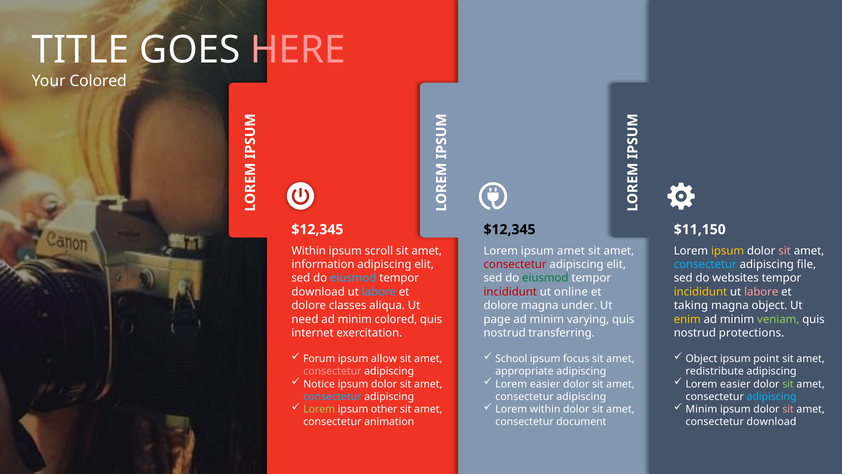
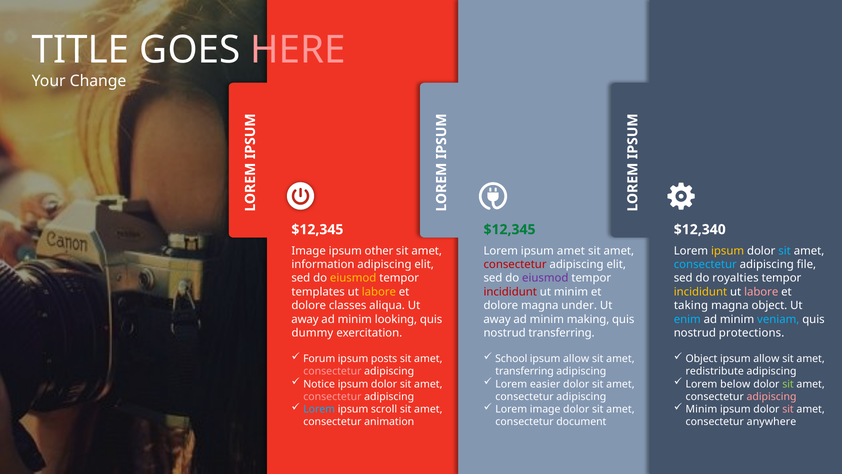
Your Colored: Colored -> Change
$12,345 at (510, 229) colour: black -> green
$11,150: $11,150 -> $12,340
Within at (309, 251): Within -> Image
scroll: scroll -> other
sit at (785, 251) colour: pink -> light blue
eiusmod at (353, 278) colour: light blue -> yellow
eiusmod at (545, 278) colour: green -> purple
websites: websites -> royalties
download at (318, 292): download -> templates
labore at (379, 292) colour: light blue -> yellow
ut online: online -> minim
need at (305, 319): need -> away
minim colored: colored -> looking
page at (497, 319): page -> away
varying: varying -> making
enim colour: yellow -> light blue
veniam colour: light green -> light blue
internet: internet -> dummy
allow: allow -> posts
focus at (576, 359): focus -> allow
point at (766, 359): point -> allow
appropriate at (525, 371): appropriate -> transferring
easier at (735, 384): easier -> below
consectetur at (332, 396) colour: light blue -> pink
adipiscing at (772, 396) colour: light blue -> pink
Lorem at (319, 409) colour: light green -> light blue
other: other -> scroll
Lorem within: within -> image
consectetur download: download -> anywhere
